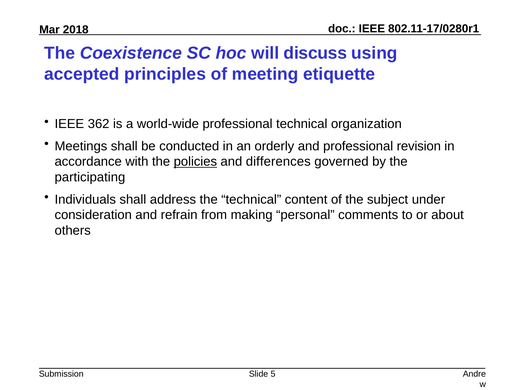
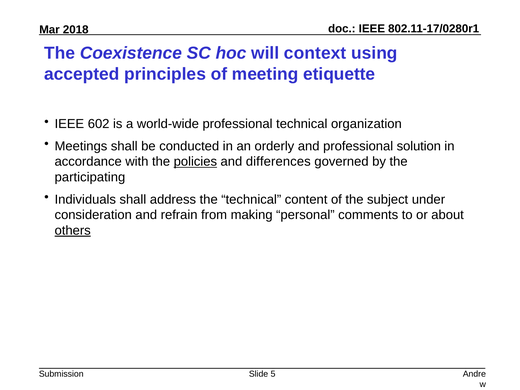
discuss: discuss -> context
362: 362 -> 602
revision: revision -> solution
others underline: none -> present
